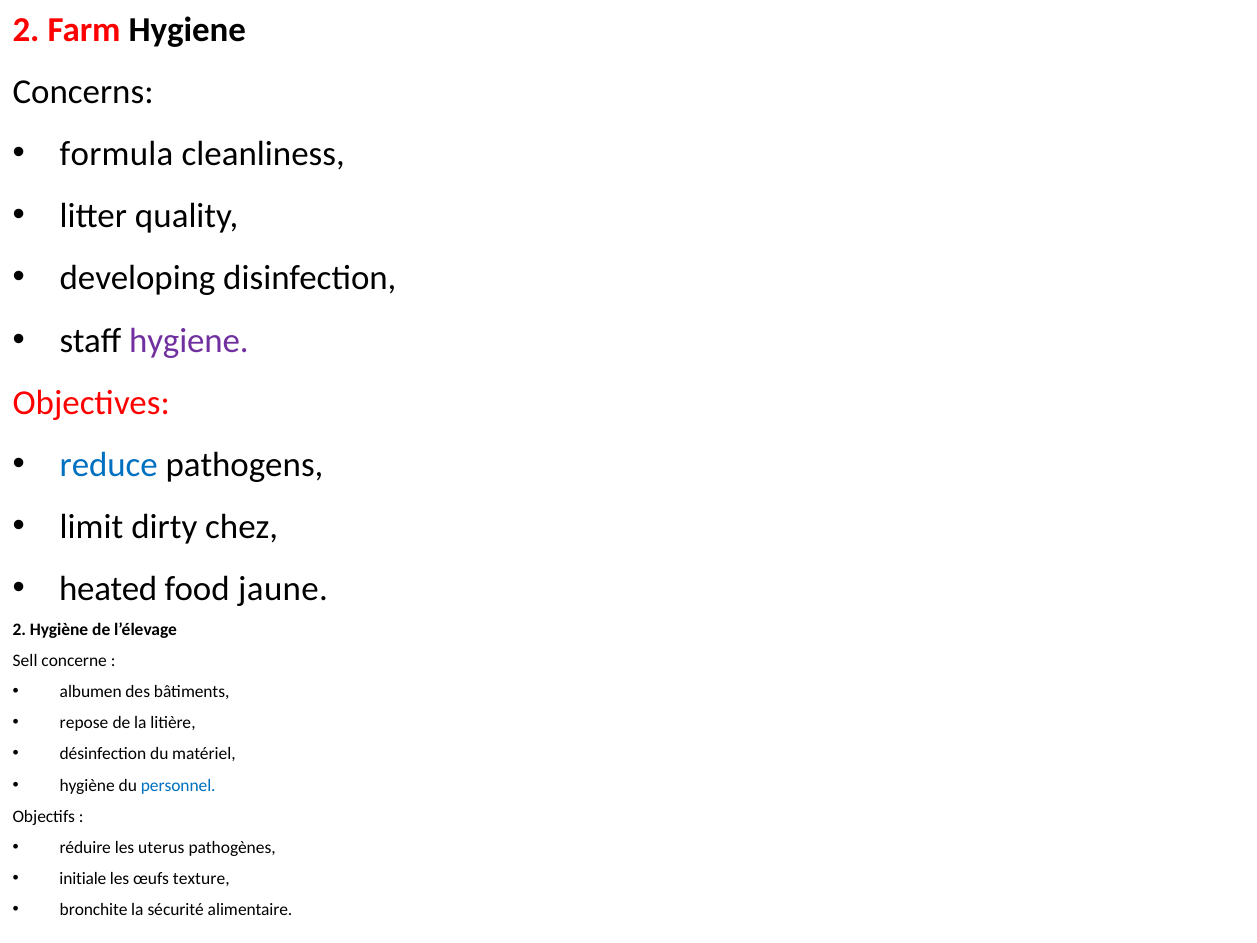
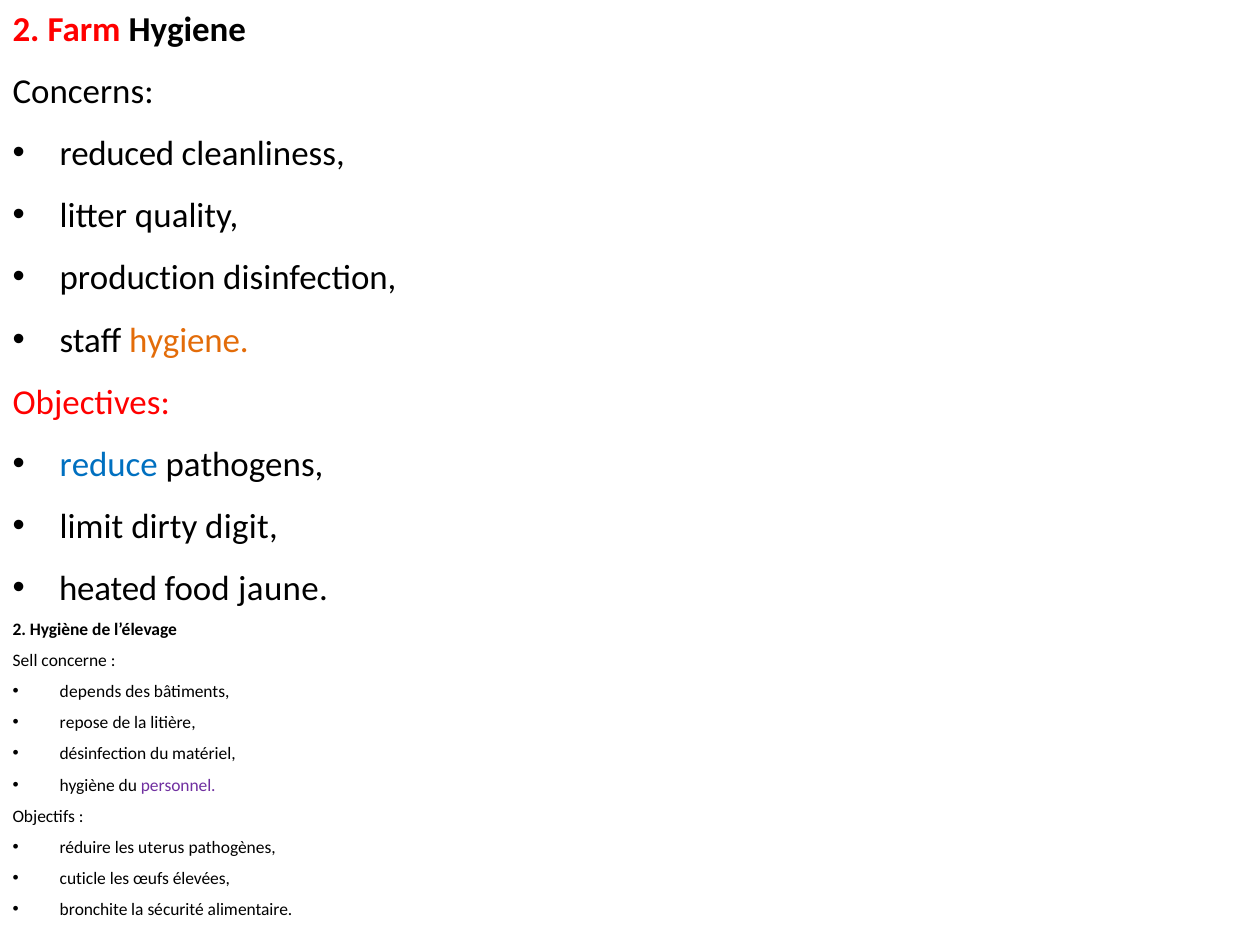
formula: formula -> reduced
developing: developing -> production
hygiene at (189, 340) colour: purple -> orange
chez: chez -> digit
albumen: albumen -> depends
personnel colour: blue -> purple
initiale: initiale -> cuticle
texture: texture -> élevées
